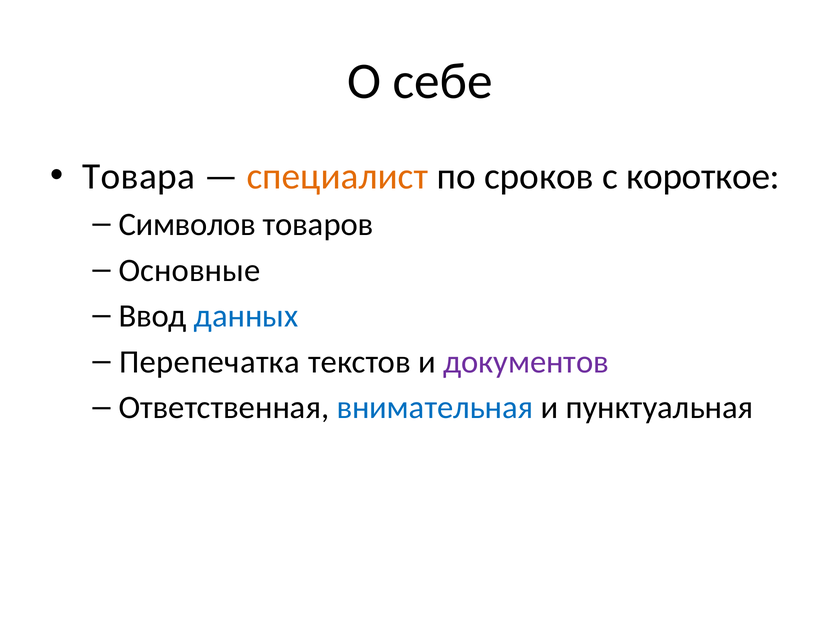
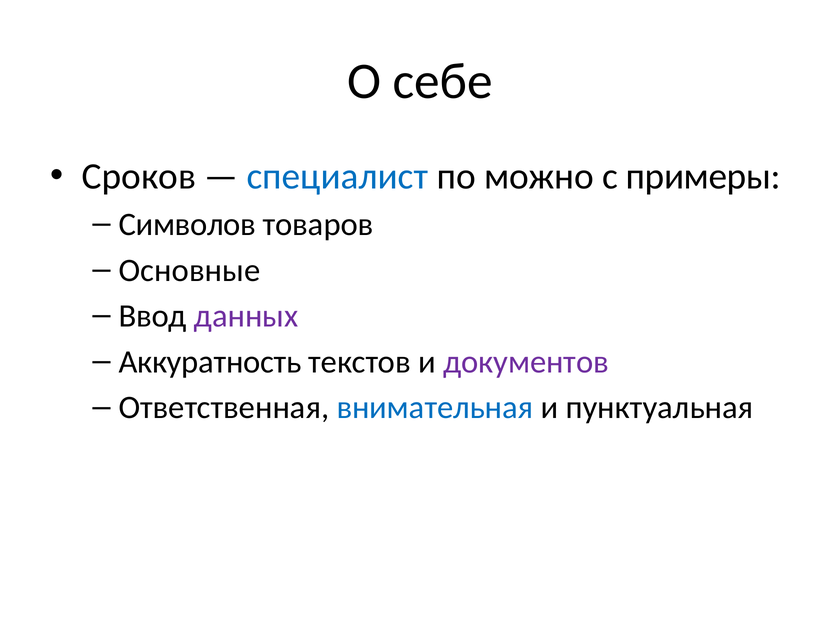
Товара: Товара -> Сроков
специалист colour: orange -> blue
сроков: сроков -> можно
короткое: короткое -> примеры
данных colour: blue -> purple
Перепечатка: Перепечатка -> Аккуратность
